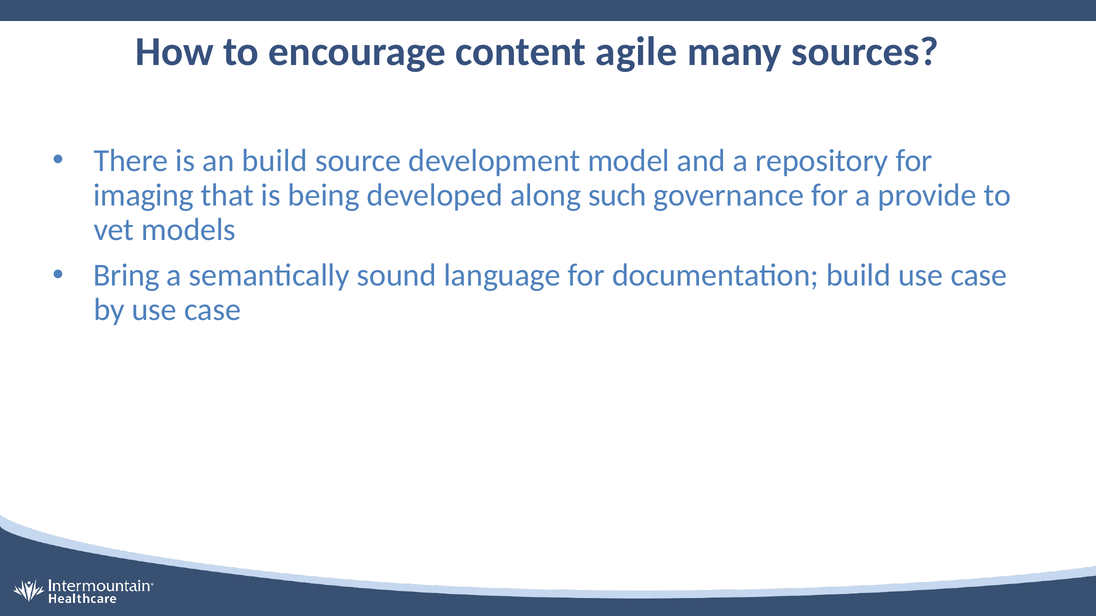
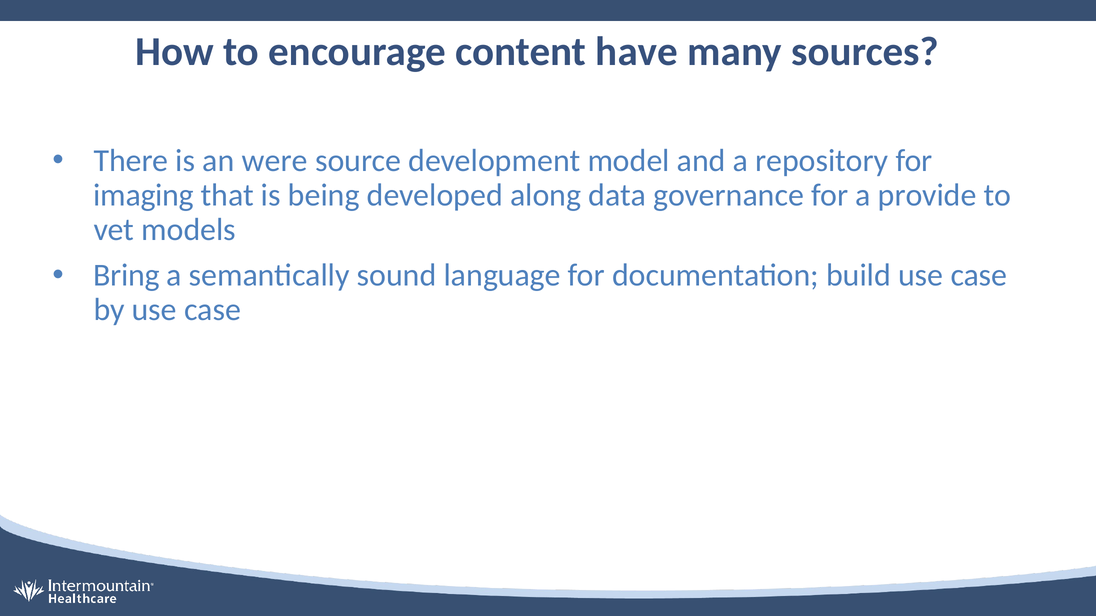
agile: agile -> have
an build: build -> were
such: such -> data
